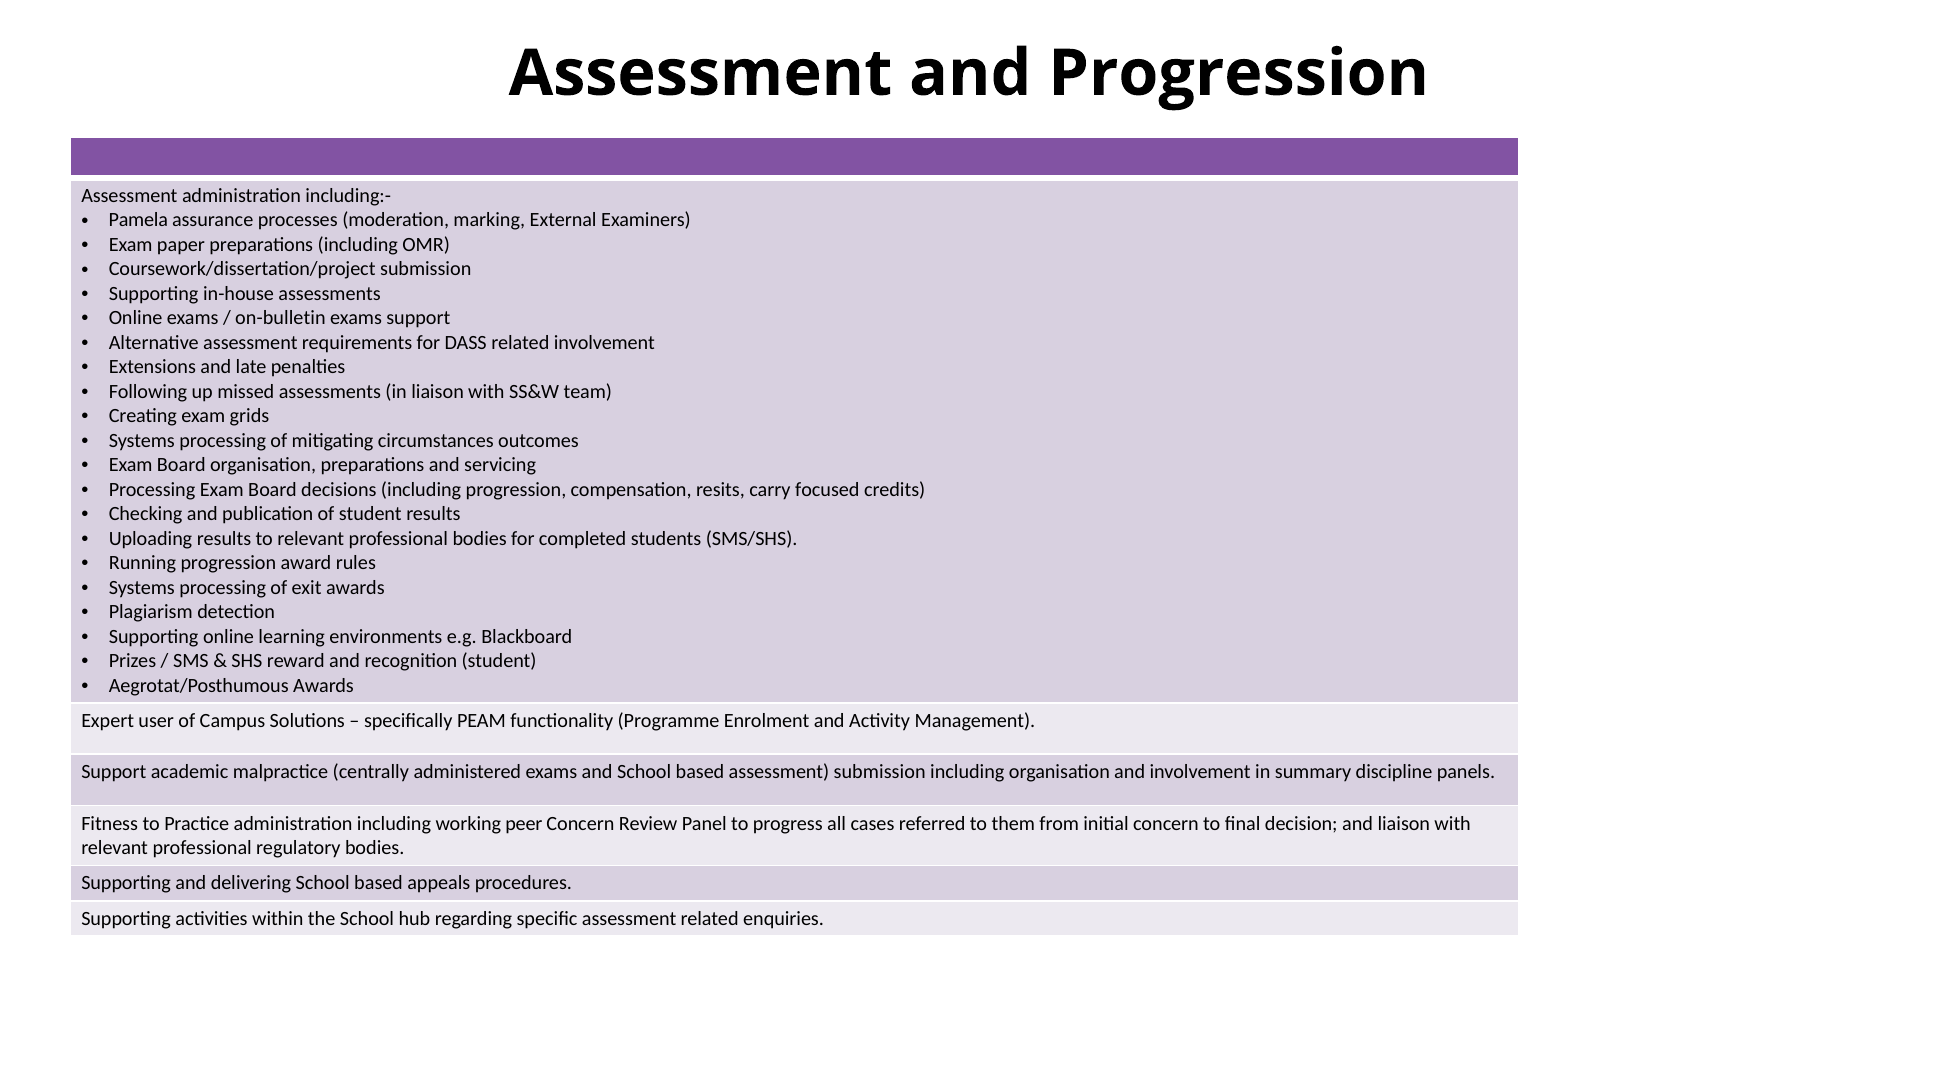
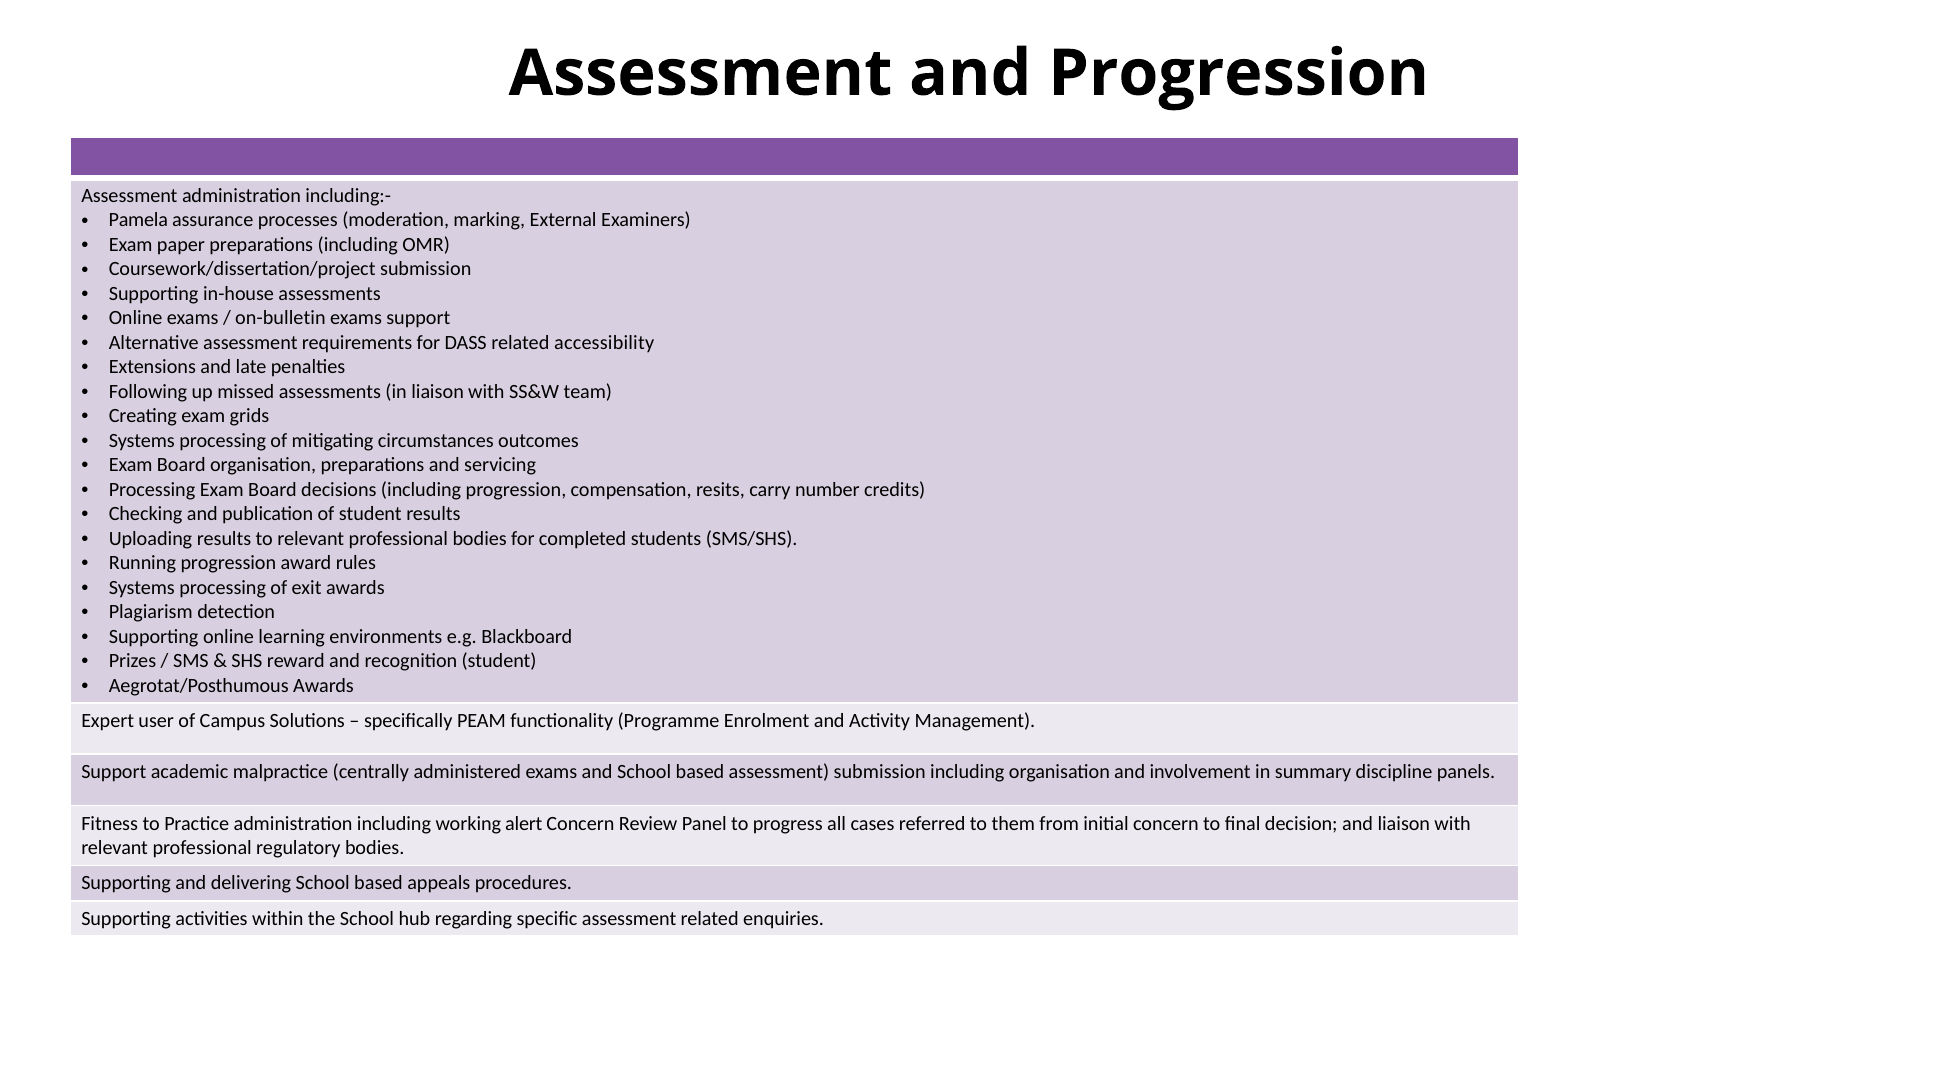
related involvement: involvement -> accessibility
focused: focused -> number
peer: peer -> alert
